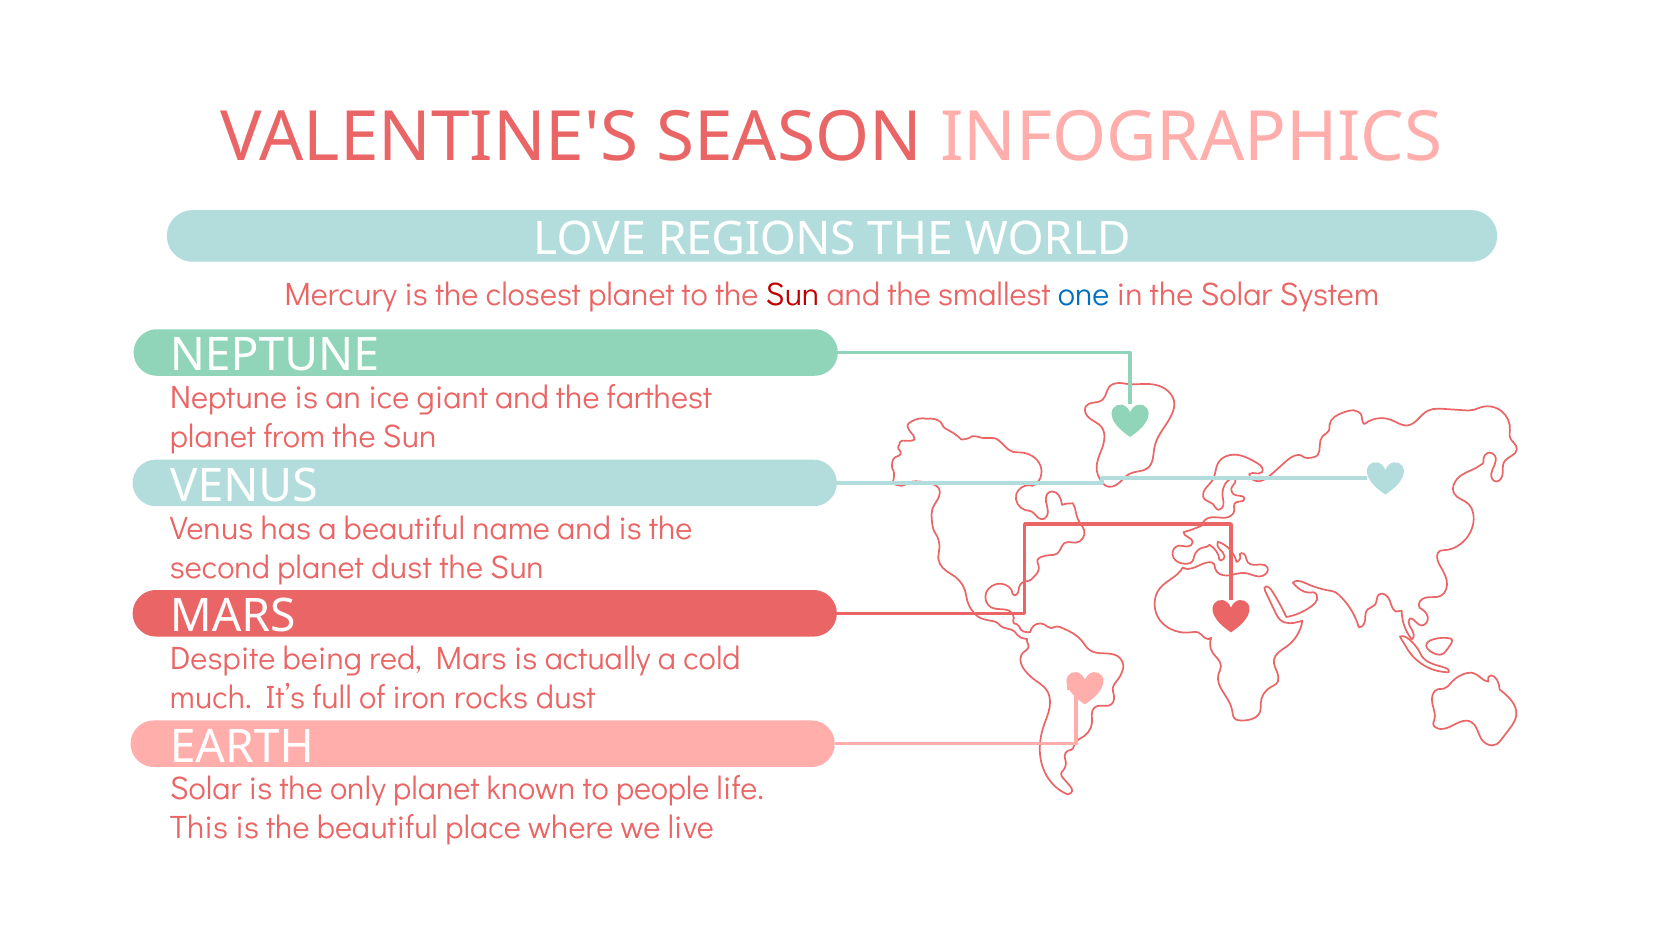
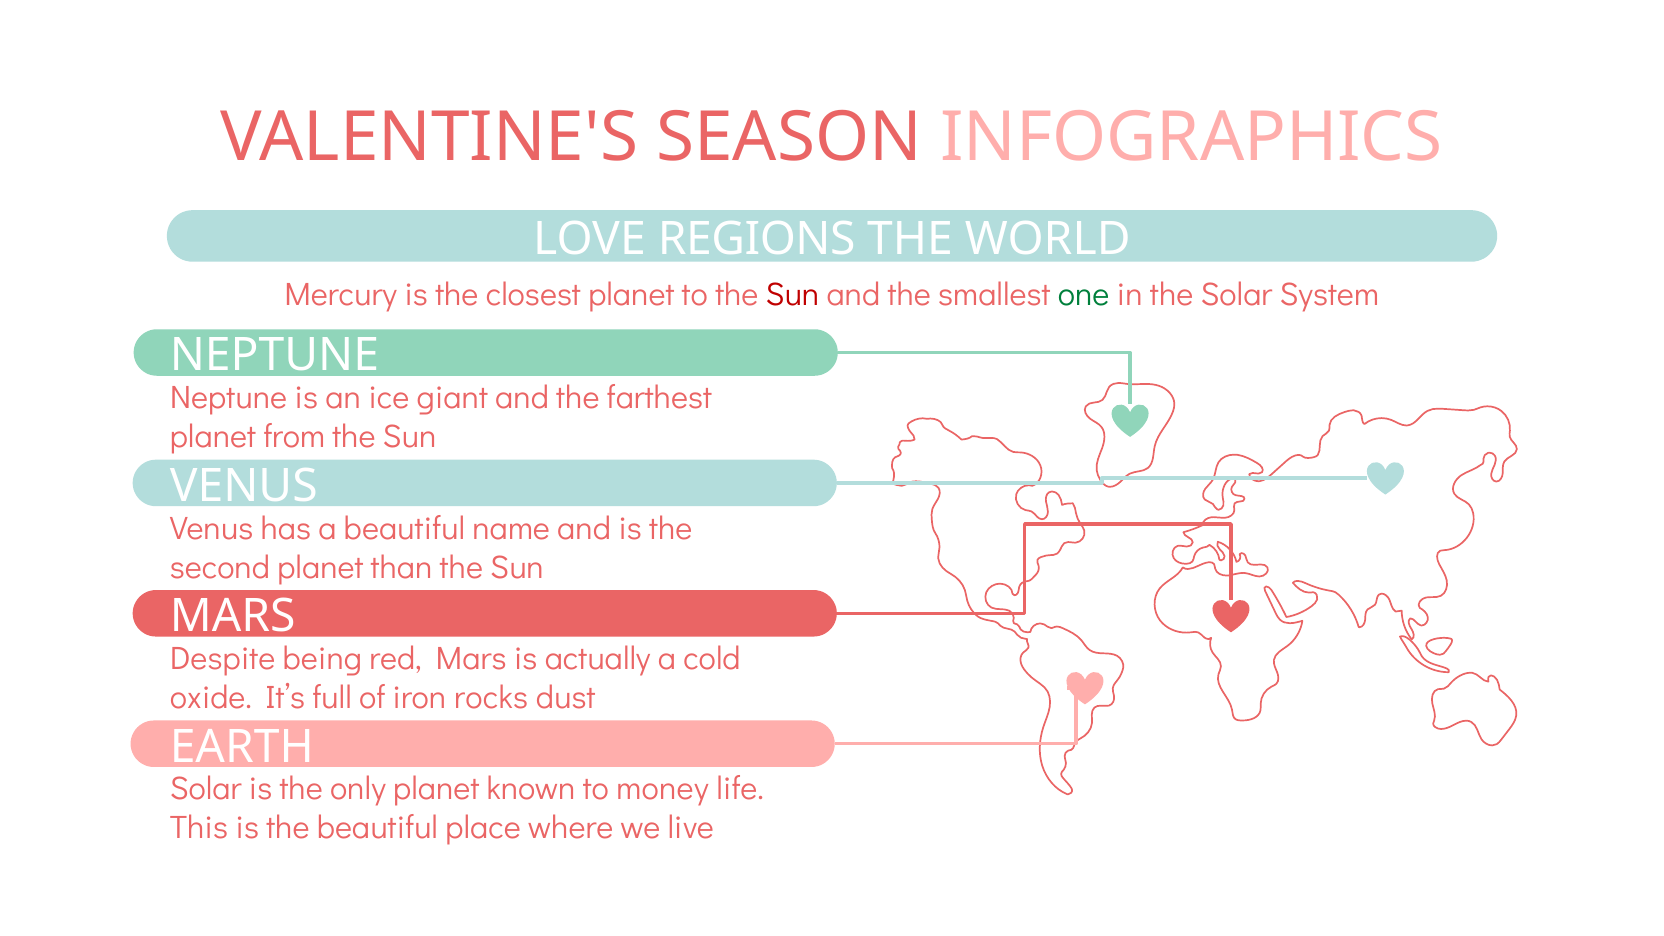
one colour: blue -> green
planet dust: dust -> than
much: much -> oxide
people: people -> money
